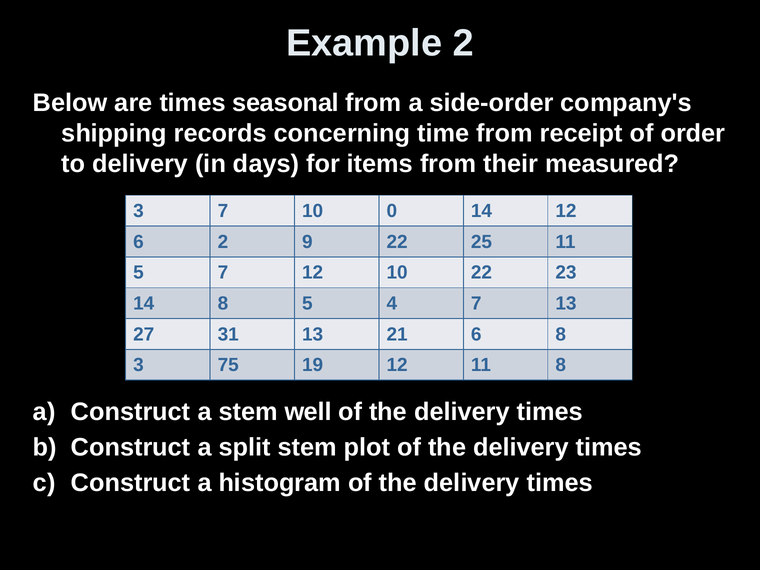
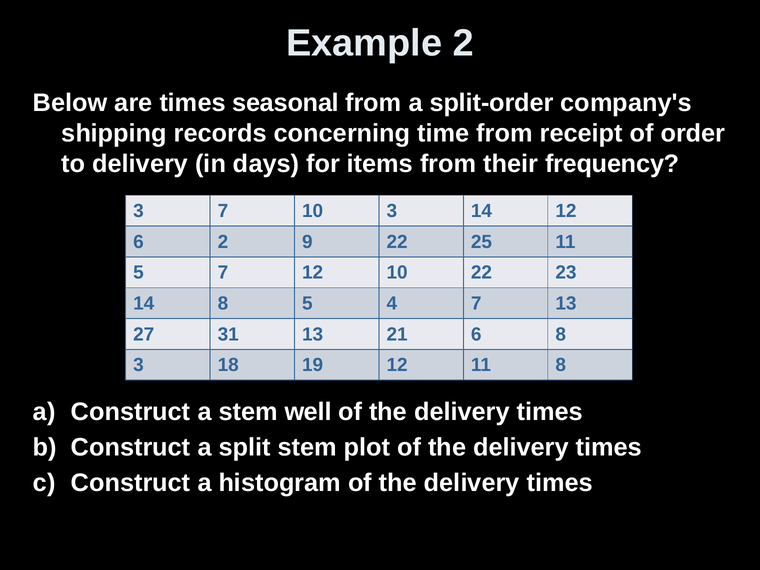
side-order: side-order -> split-order
measured: measured -> frequency
10 0: 0 -> 3
75: 75 -> 18
